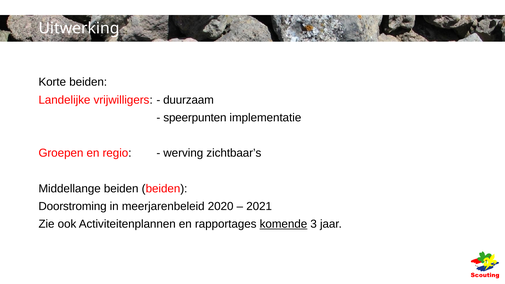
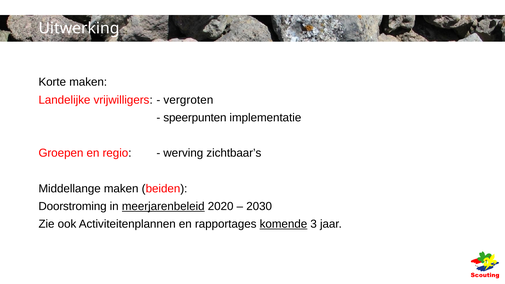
Korte beiden: beiden -> maken
duurzaam: duurzaam -> vergroten
Middellange beiden: beiden -> maken
meerjarenbeleid underline: none -> present
2021: 2021 -> 2030
